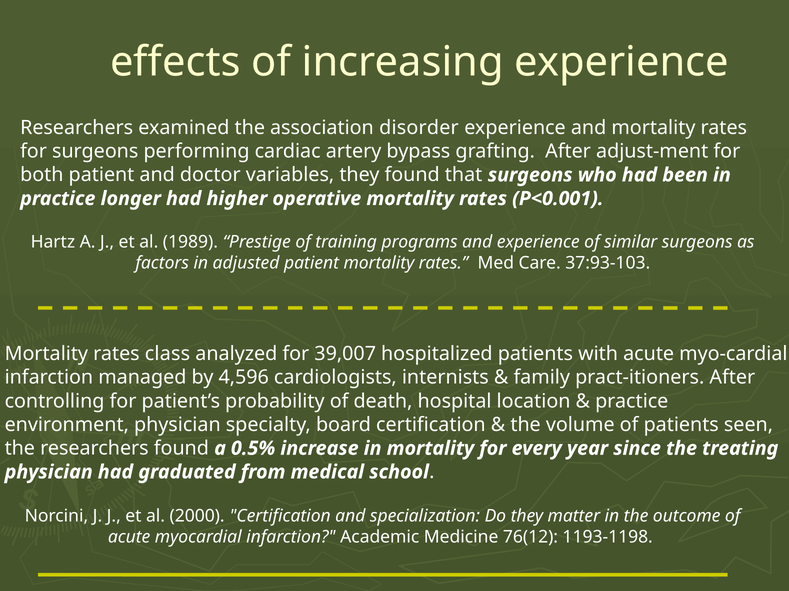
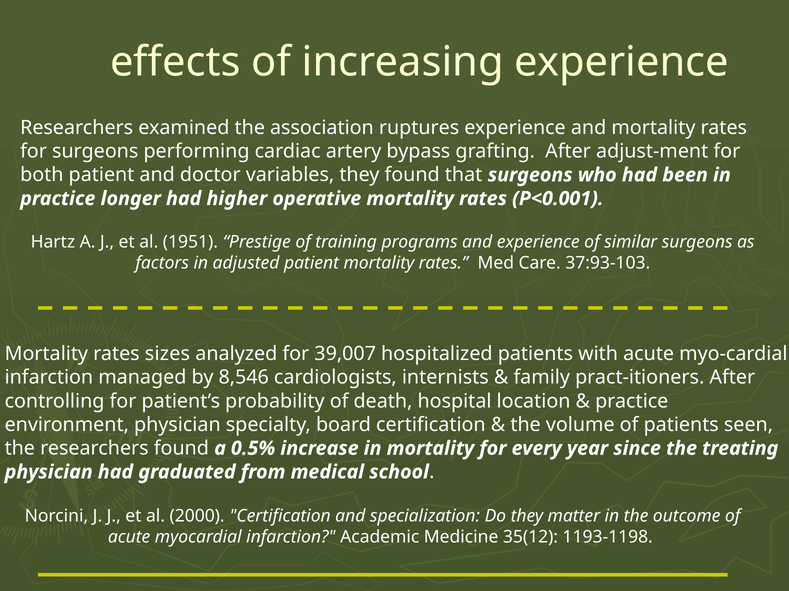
disorder: disorder -> ruptures
1989: 1989 -> 1951
class: class -> sizes
4,596: 4,596 -> 8,546
76(12: 76(12 -> 35(12
